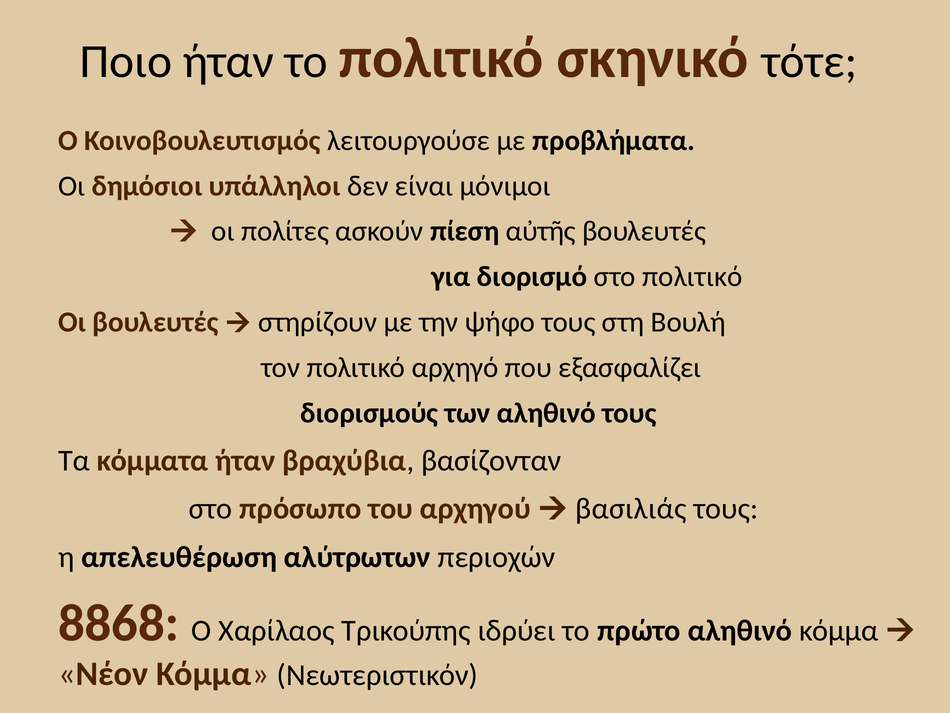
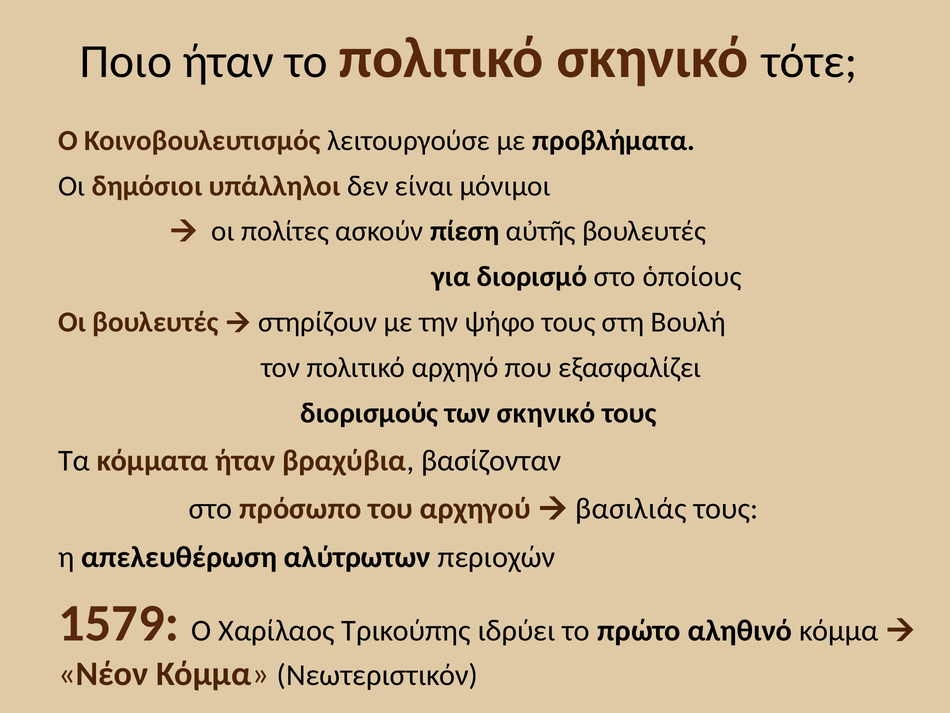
στο πολιτικό: πολιτικό -> ὁποίους
των αληθινό: αληθινό -> σκηνικό
8868: 8868 -> 1579
